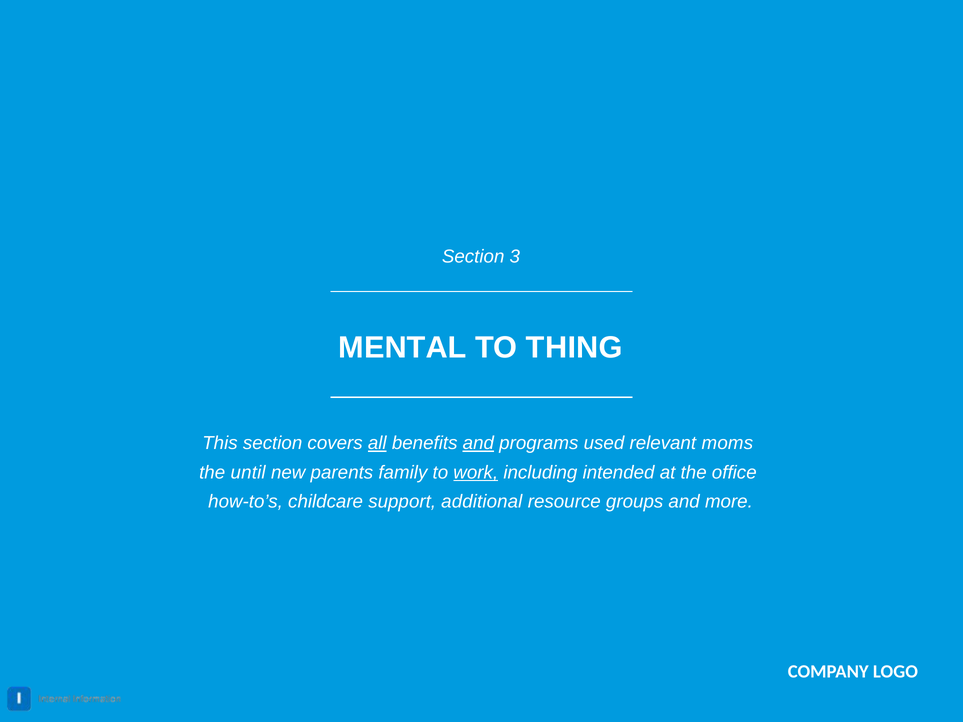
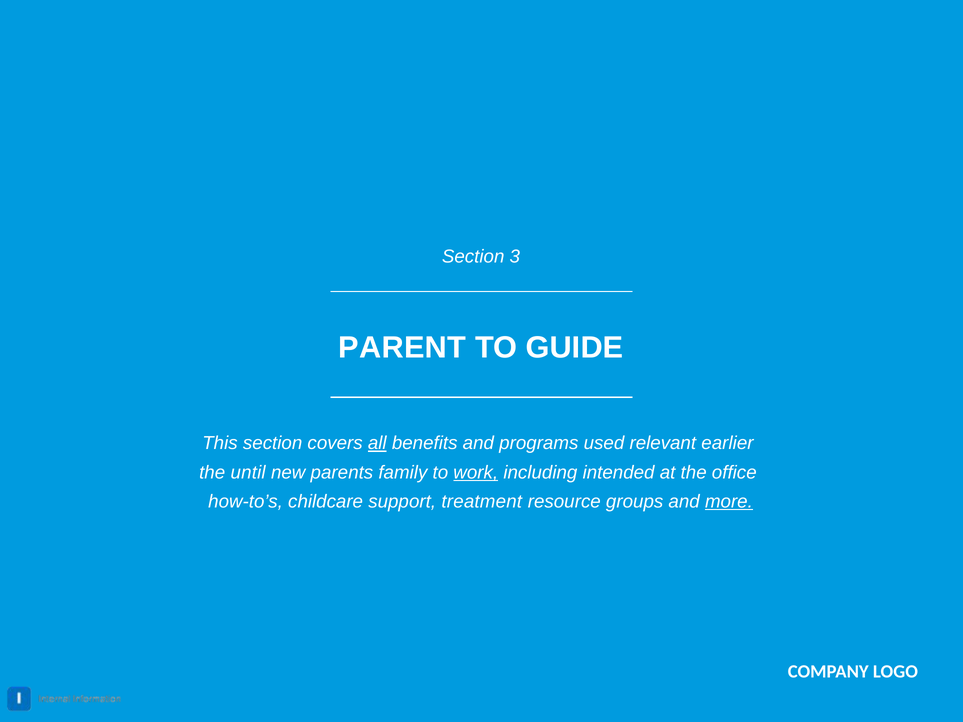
MENTAL: MENTAL -> PARENT
THING: THING -> GUIDE
and at (478, 443) underline: present -> none
moms: moms -> earlier
additional: additional -> treatment
more underline: none -> present
